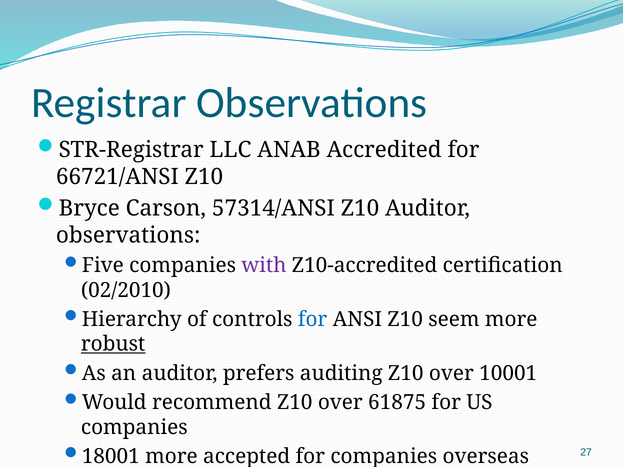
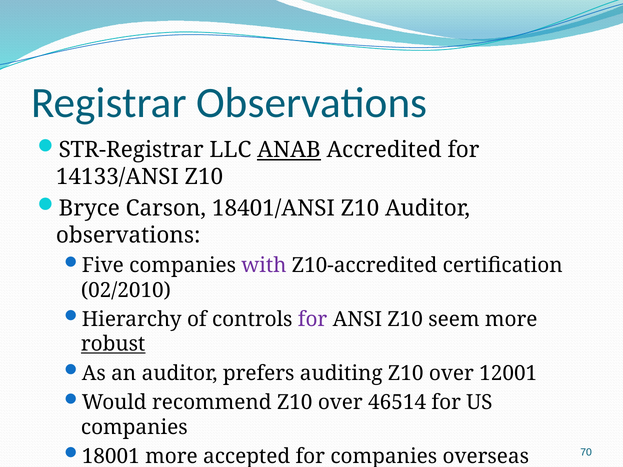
ANAB underline: none -> present
66721/ANSI: 66721/ANSI -> 14133/ANSI
57314/ANSI: 57314/ANSI -> 18401/ANSI
for at (313, 319) colour: blue -> purple
10001: 10001 -> 12001
61875: 61875 -> 46514
27: 27 -> 70
